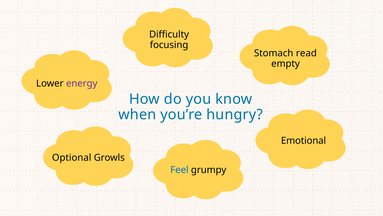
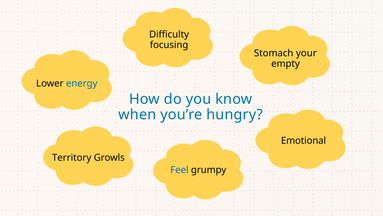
read: read -> your
energy colour: purple -> blue
Optional: Optional -> Territory
